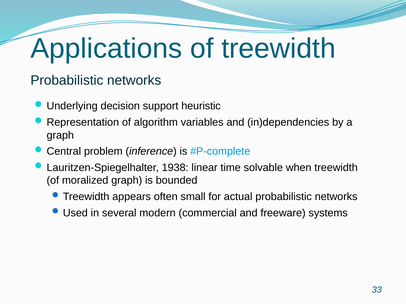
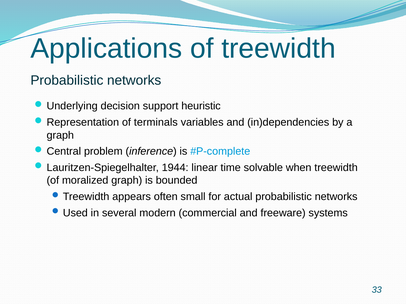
algorithm: algorithm -> terminals
1938: 1938 -> 1944
